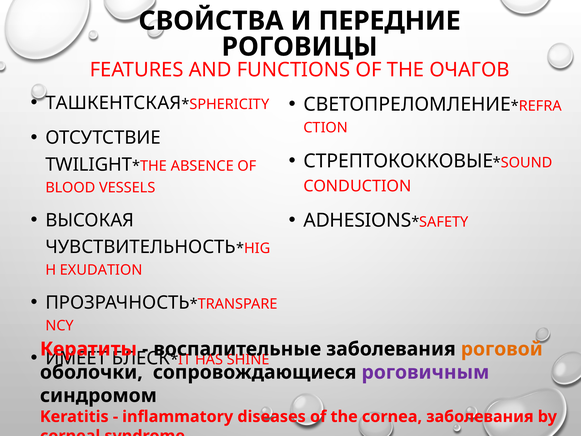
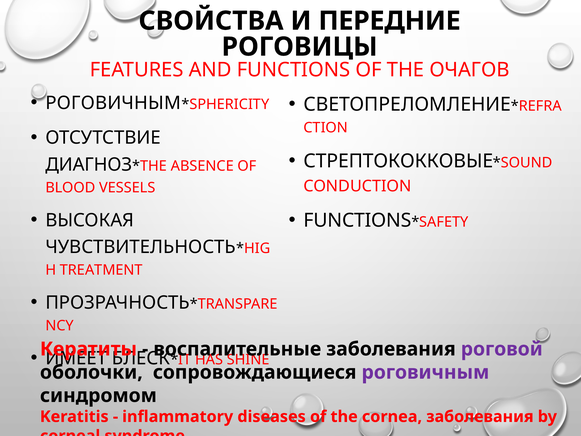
ТАШКЕНТСКАЯ at (113, 103): ТАШКЕНТСКАЯ -> РОГОВИЧНЫМ
TWILIGHT: TWILIGHT -> ДИАГНОЗ
ADHESIONS at (357, 220): ADHESIONS -> FUNCTIONS
EXUDATION: EXUDATION -> TREATMENT
роговой colour: orange -> purple
